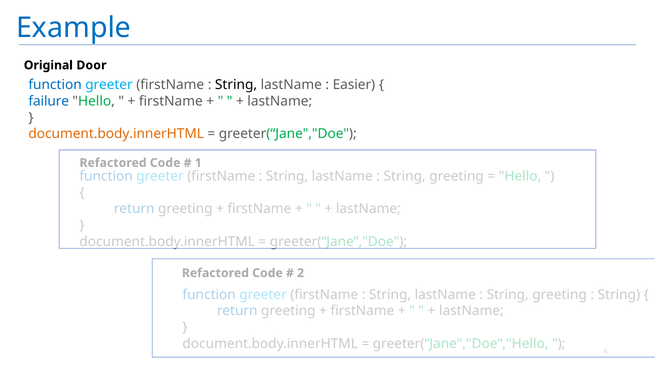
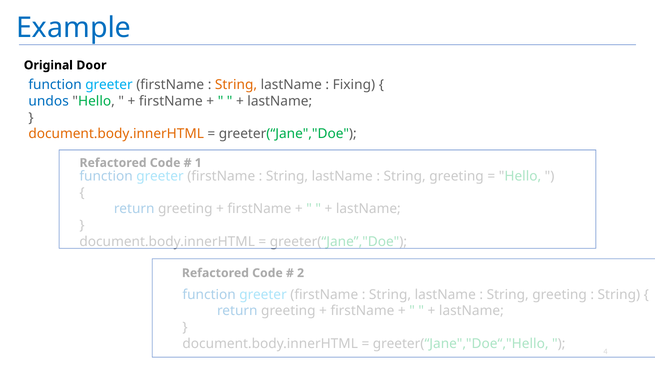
String at (236, 85) colour: black -> orange
Easier: Easier -> Fixing
failure: failure -> undos
